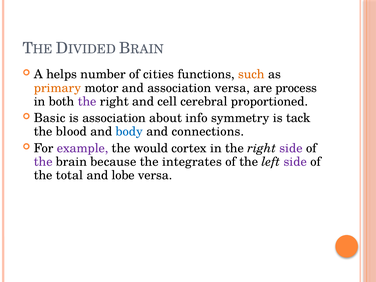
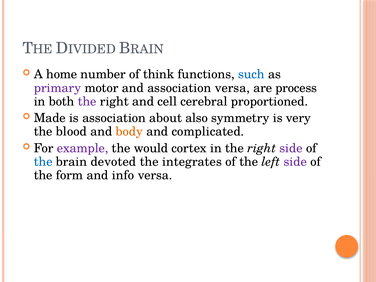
helps: helps -> home
cities: cities -> think
such colour: orange -> blue
primary colour: orange -> purple
Basic: Basic -> Made
info: info -> also
tack: tack -> very
body colour: blue -> orange
connections: connections -> complicated
the at (43, 162) colour: purple -> blue
because: because -> devoted
total: total -> form
lobe: lobe -> info
